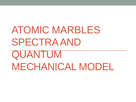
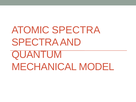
ATOMIC MARBLES: MARBLES -> SPECTRA
